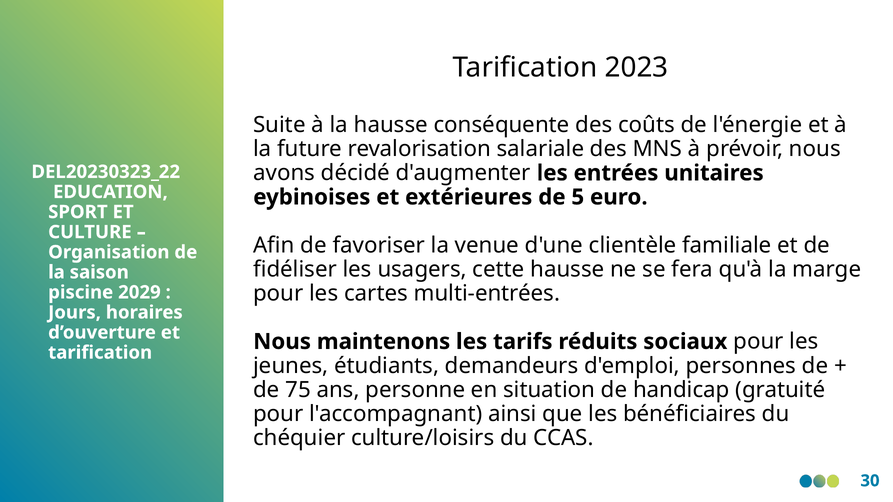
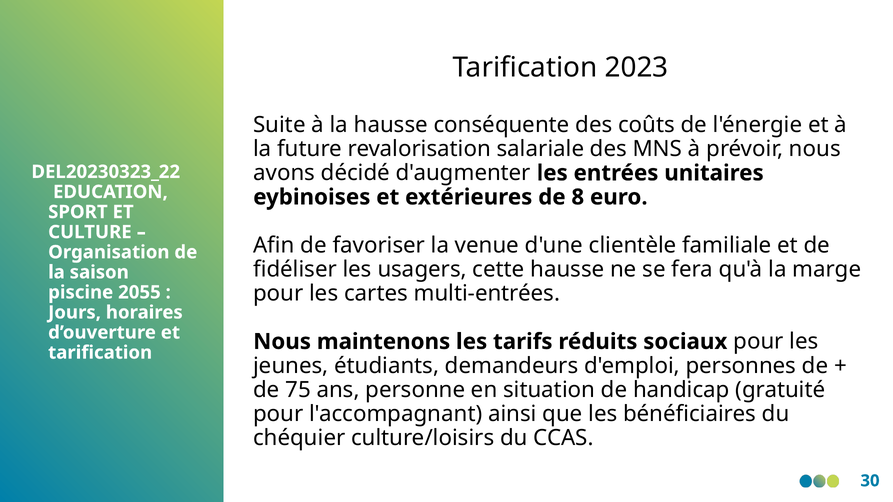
5: 5 -> 8
2029: 2029 -> 2055
